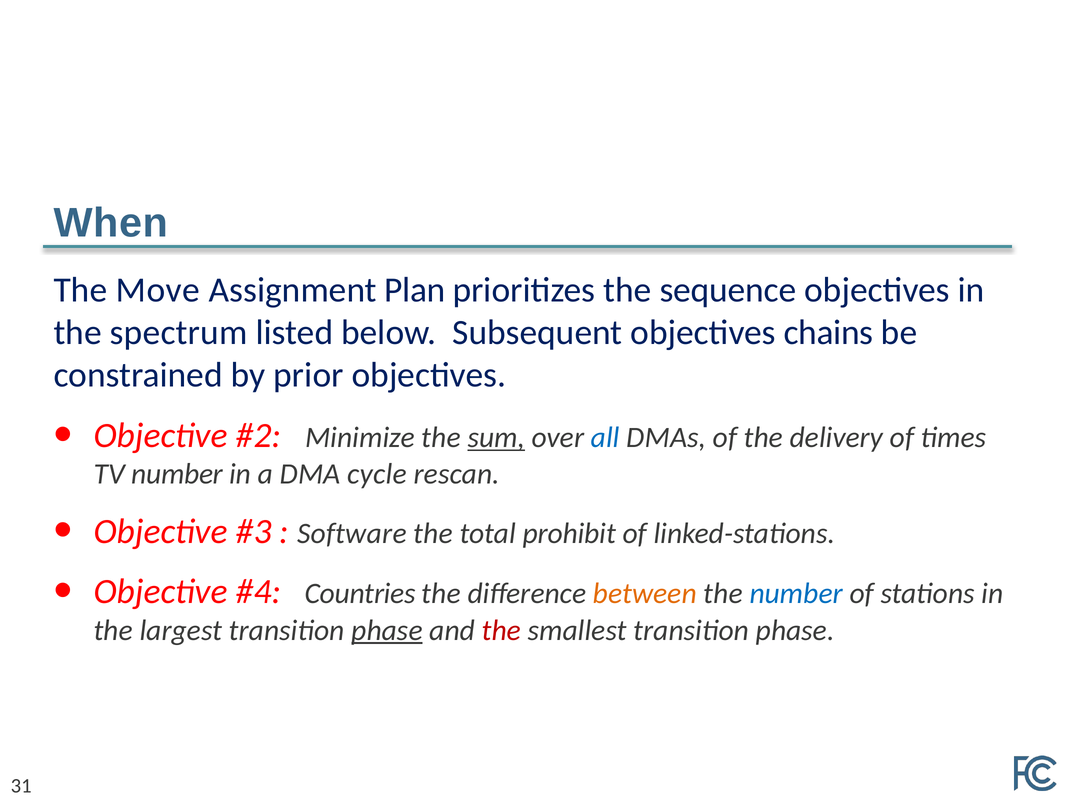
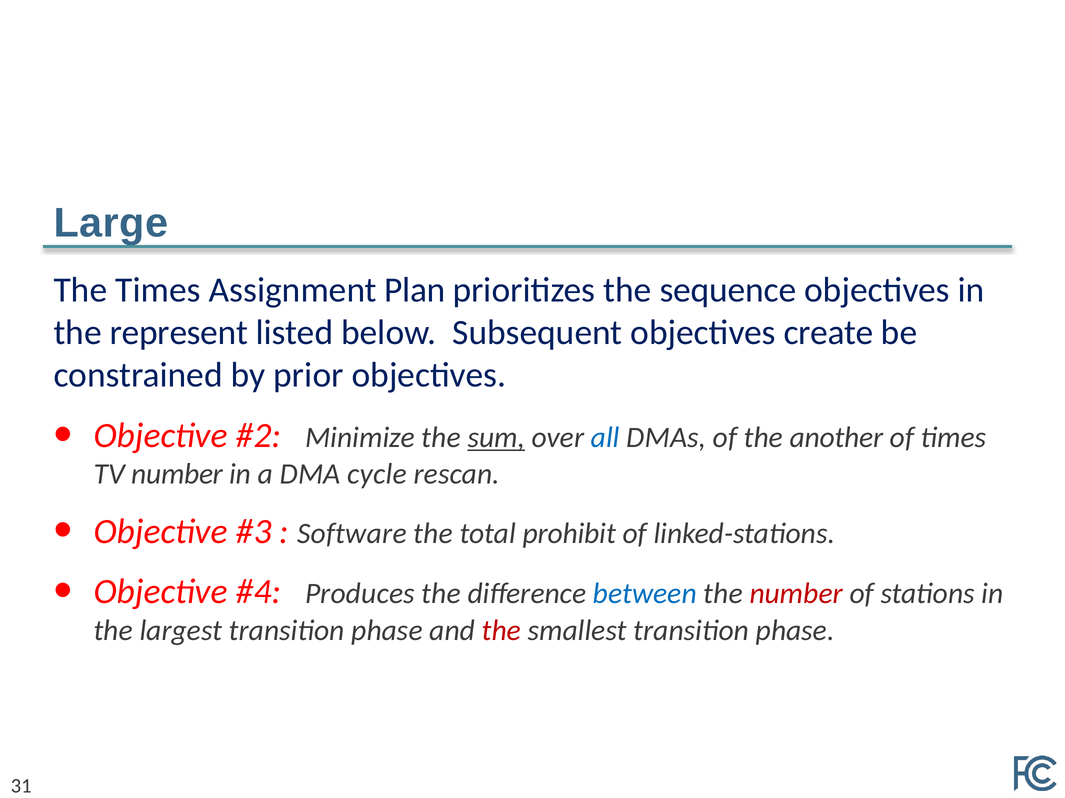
When: When -> Large
The Move: Move -> Times
spectrum: spectrum -> represent
chains: chains -> create
delivery: delivery -> another
Countries: Countries -> Produces
between colour: orange -> blue
number at (796, 594) colour: blue -> red
phase at (387, 631) underline: present -> none
